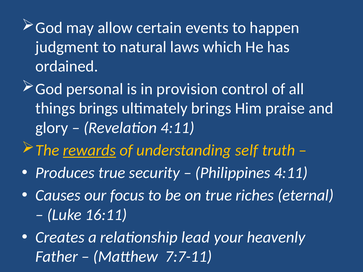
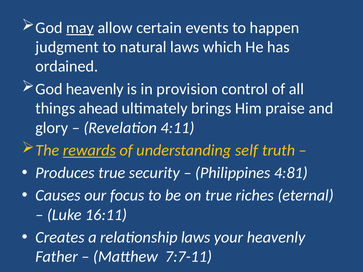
may underline: none -> present
God personal: personal -> heavenly
things brings: brings -> ahead
Philippines 4:11: 4:11 -> 4:81
relationship lead: lead -> laws
